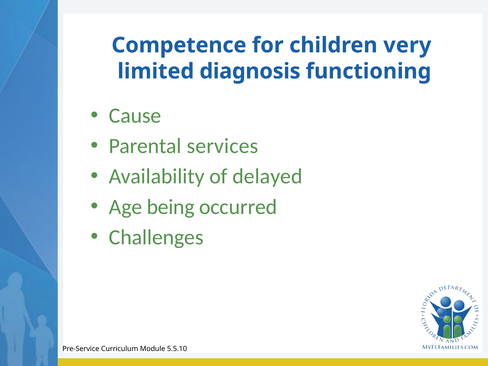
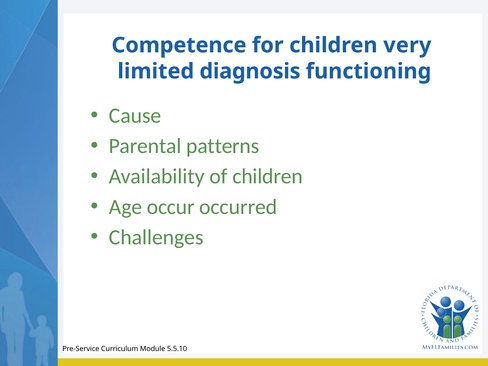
services: services -> patterns
of delayed: delayed -> children
being: being -> occur
